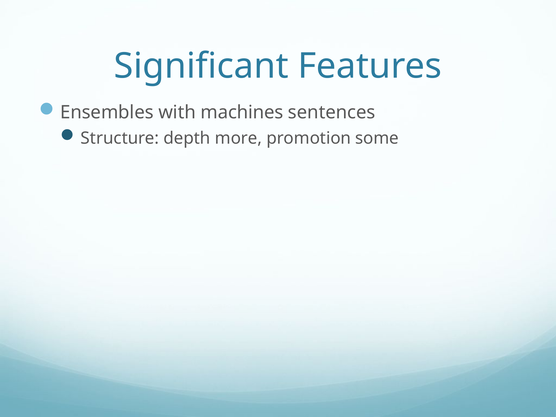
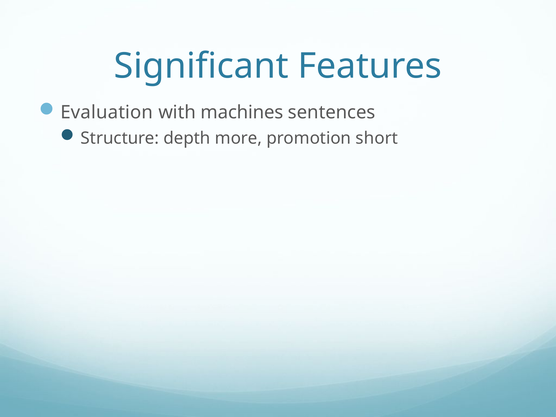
Ensembles: Ensembles -> Evaluation
some: some -> short
